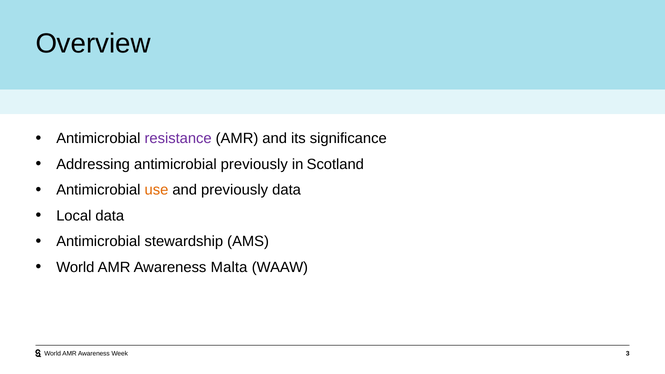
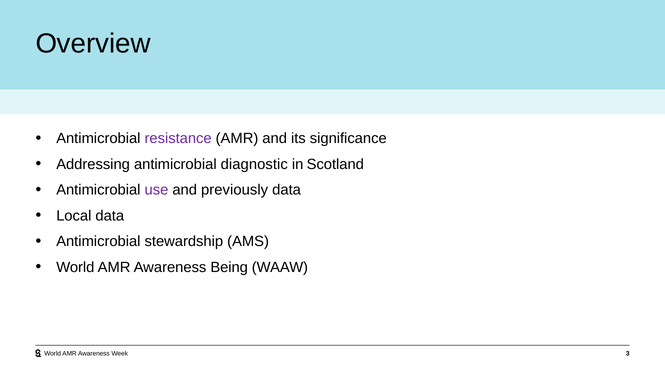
antimicrobial previously: previously -> diagnostic
use colour: orange -> purple
Malta: Malta -> Being
